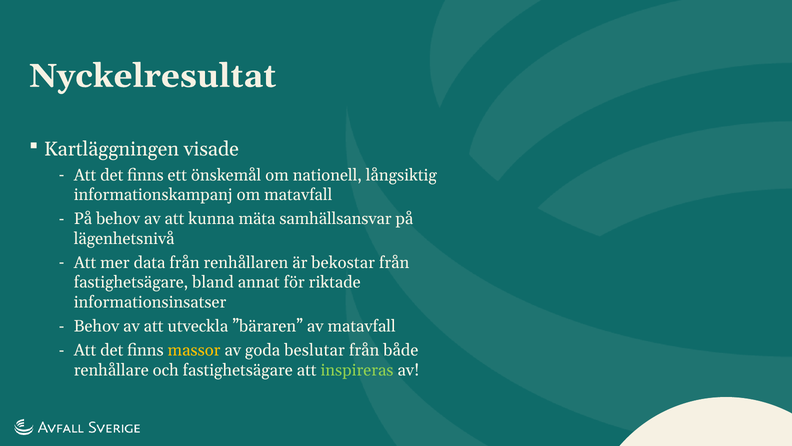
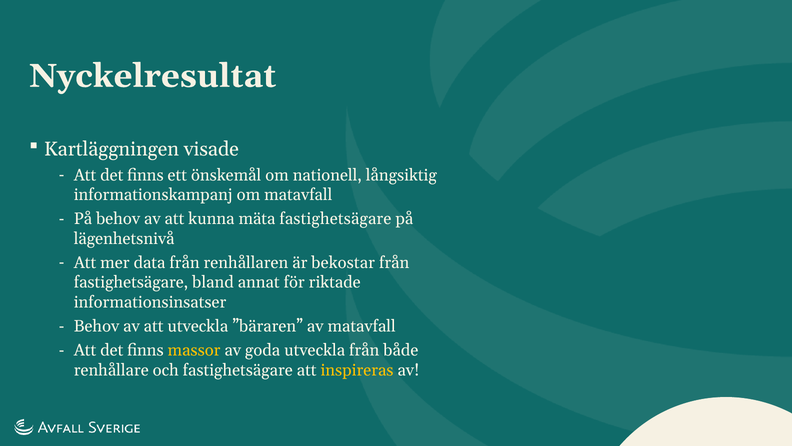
mäta samhällsansvar: samhällsansvar -> fastighetsägare
goda beslutar: beslutar -> utveckla
inspireras colour: light green -> yellow
